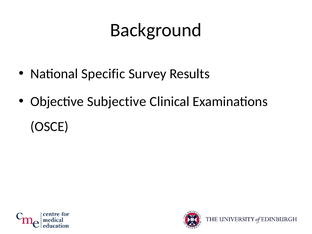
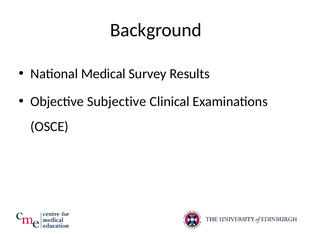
Specific: Specific -> Medical
